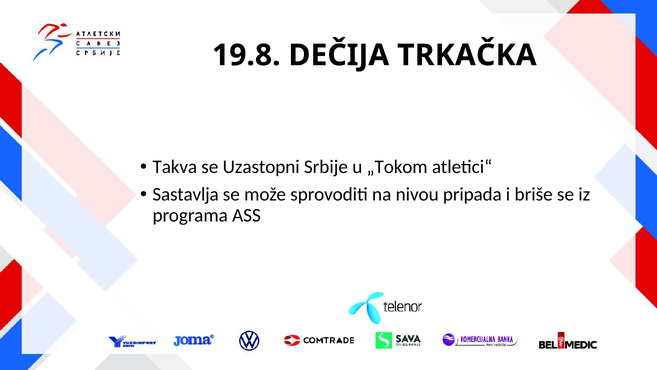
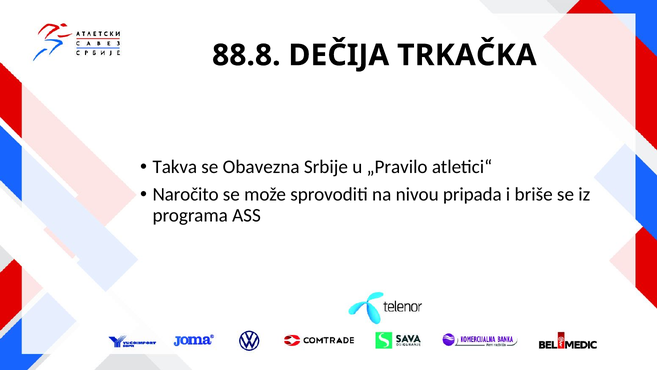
19.8: 19.8 -> 88.8
Uzastopni: Uzastopni -> Obavezna
„Tokom: „Tokom -> „Pravilo
Sastavlja: Sastavlja -> Naročito
